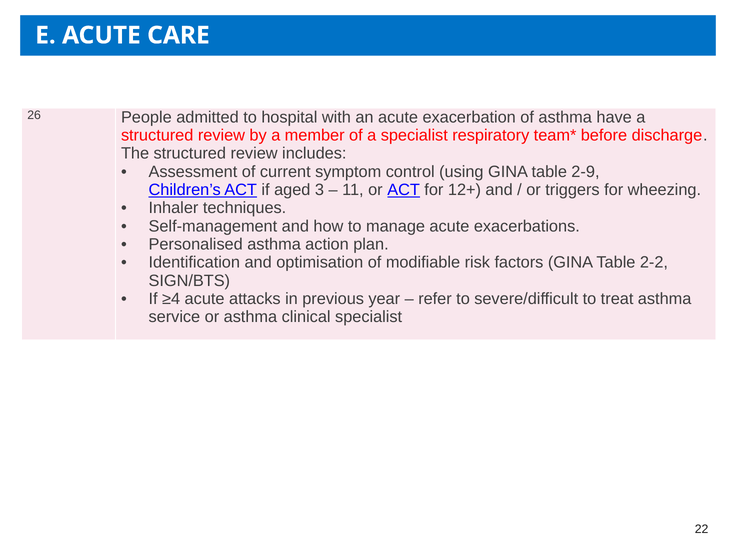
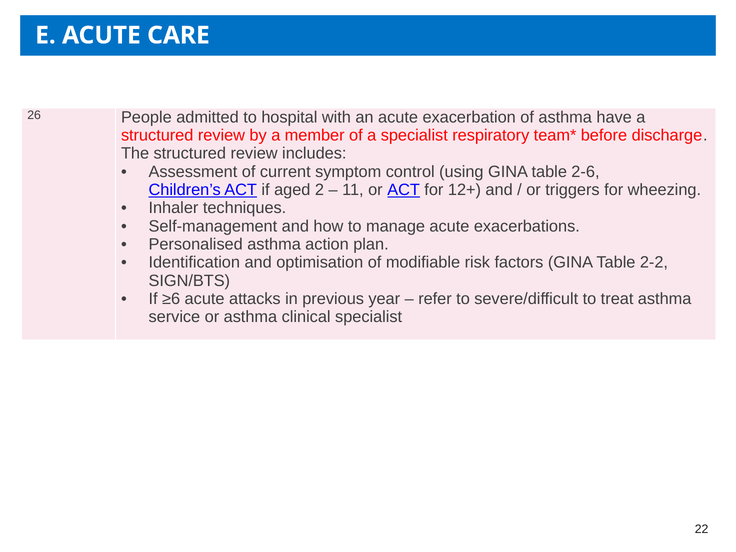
2-9: 2-9 -> 2-6
3: 3 -> 2
≥4: ≥4 -> ≥6
